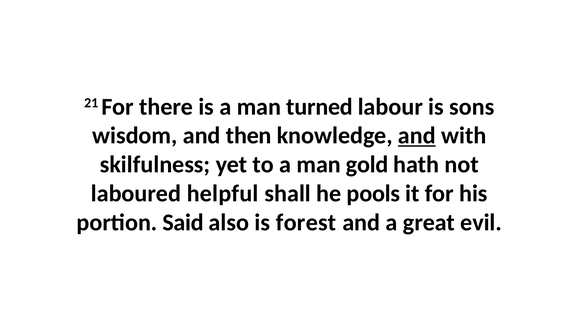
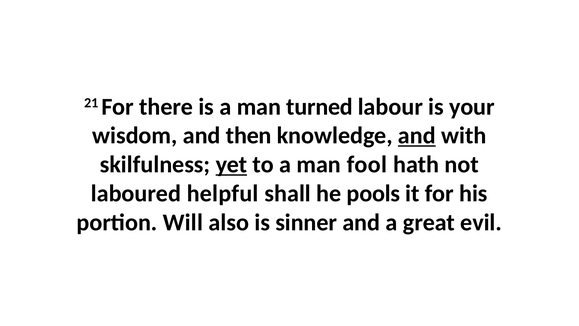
sons: sons -> your
yet underline: none -> present
gold: gold -> fool
Said: Said -> Will
forest: forest -> sinner
